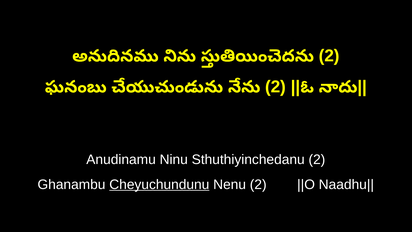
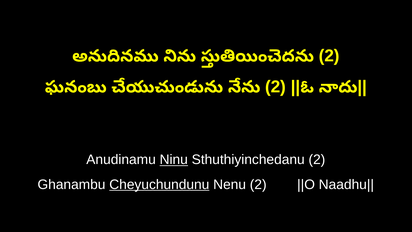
Ninu underline: none -> present
